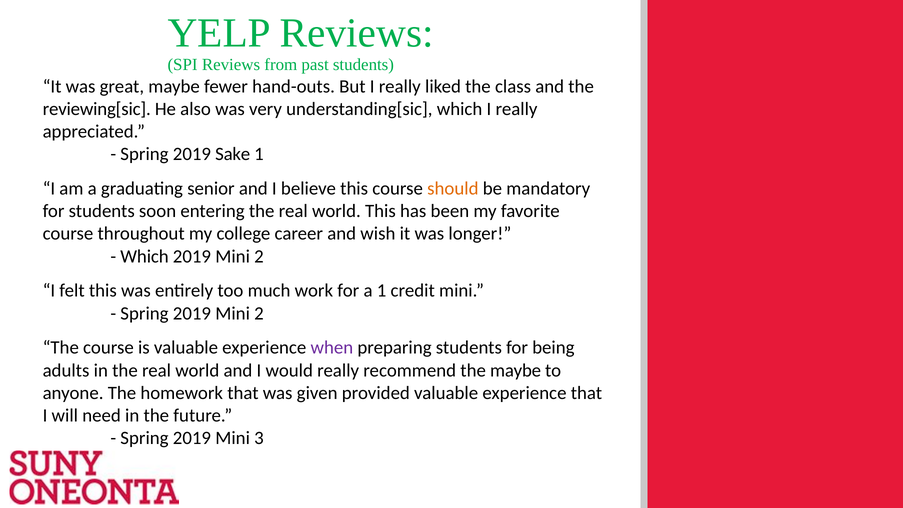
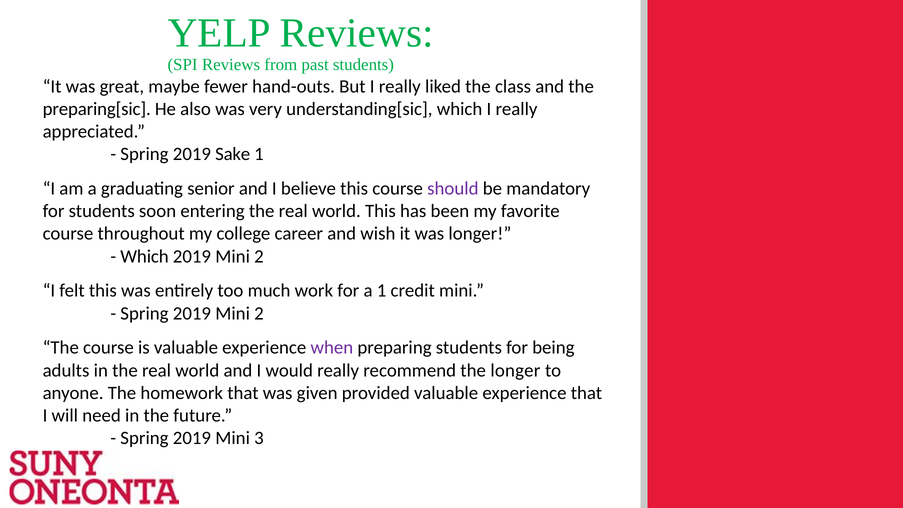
reviewing[sic: reviewing[sic -> preparing[sic
should colour: orange -> purple
the maybe: maybe -> longer
